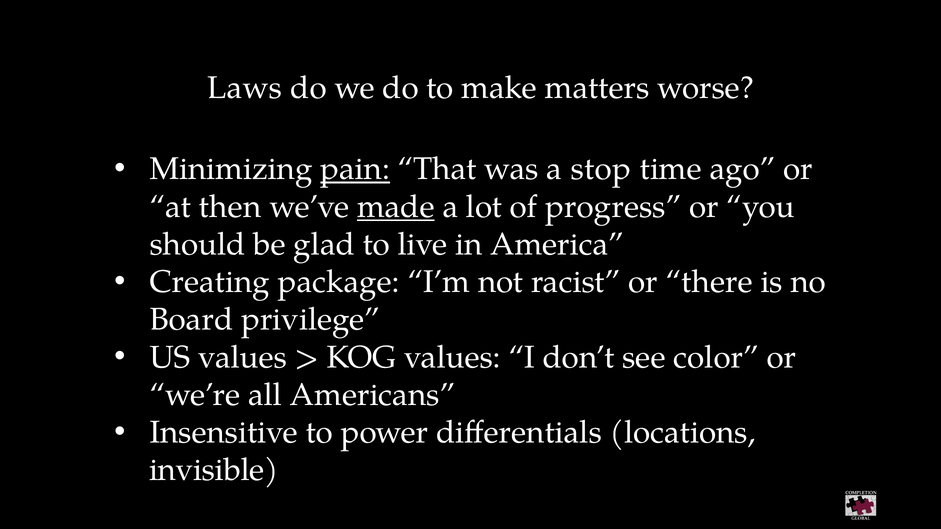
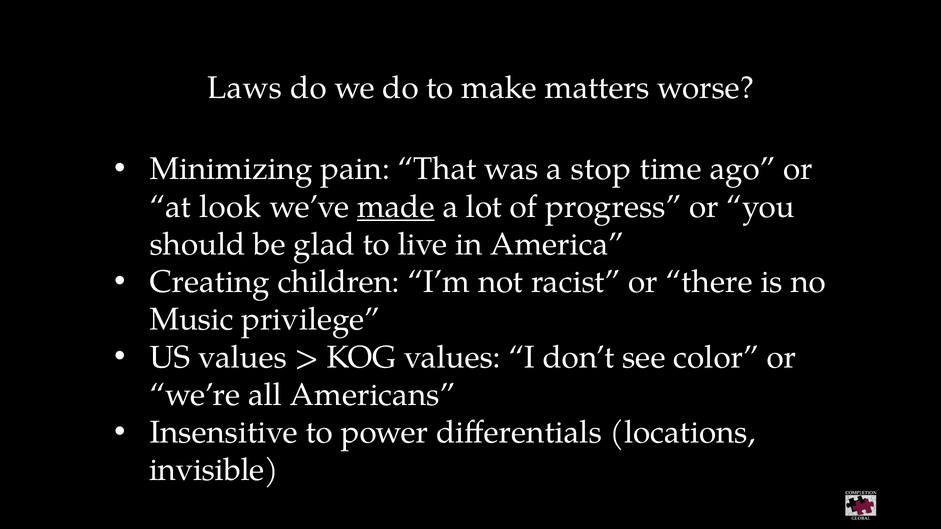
pain underline: present -> none
then: then -> look
package: package -> children
Board: Board -> Music
